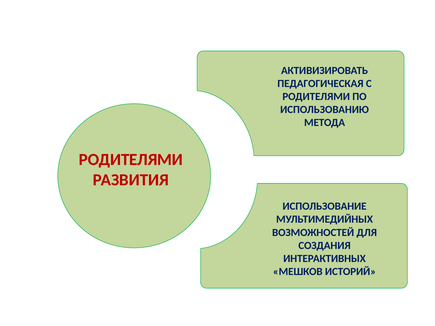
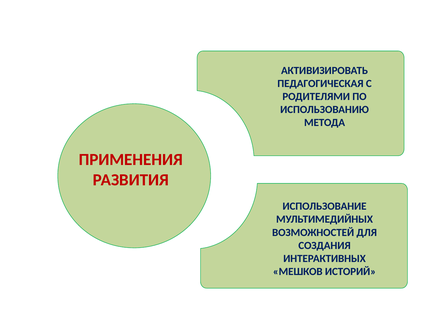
РОДИТЕЛЯМИ at (131, 160): РОДИТЕЛЯМИ -> ПРИМЕНЕНИЯ
